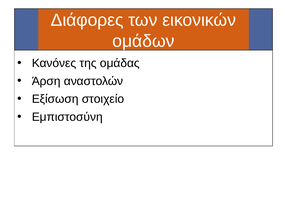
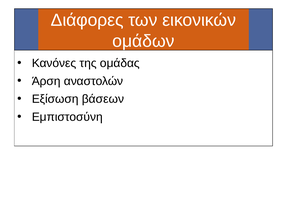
στοιχείο: στοιχείο -> βάσεων
